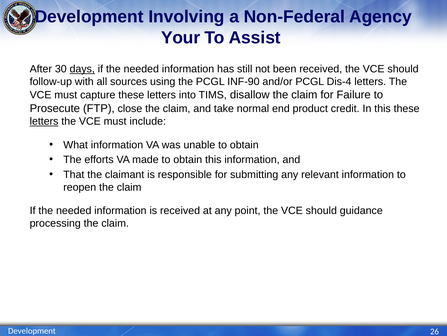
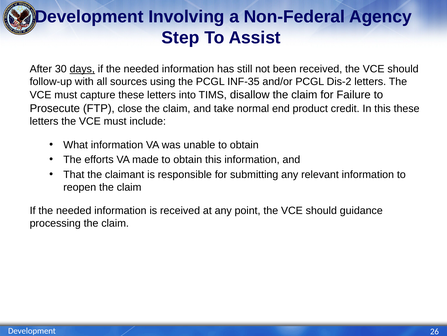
Your: Your -> Step
INF-90: INF-90 -> INF-35
Dis-4: Dis-4 -> Dis-2
letters at (44, 121) underline: present -> none
